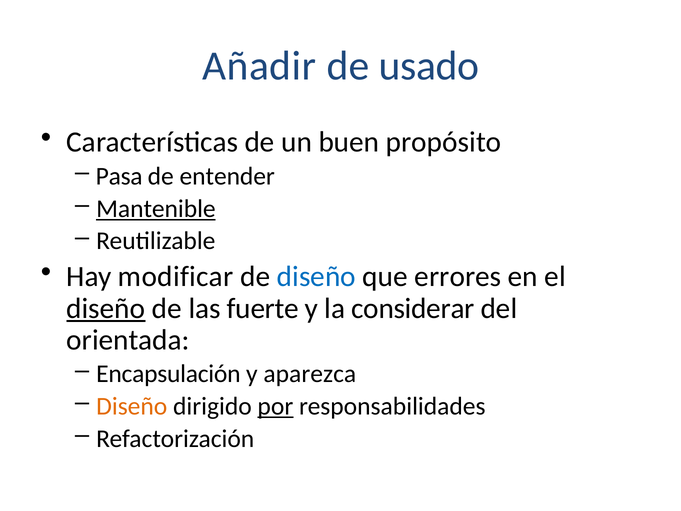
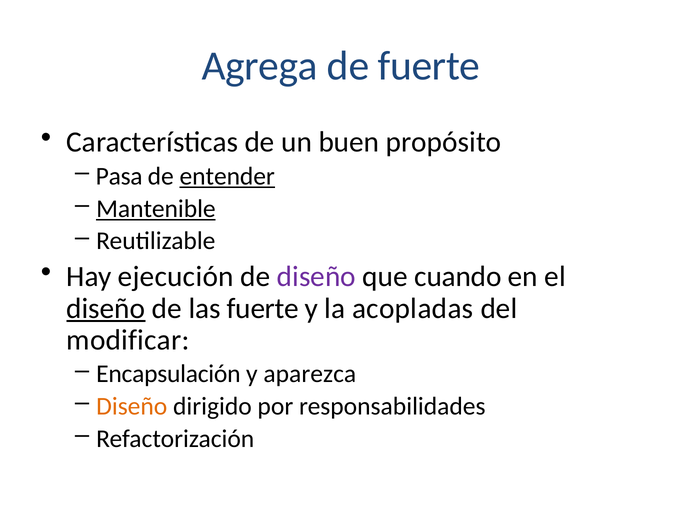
Añadir: Añadir -> Agrega
de usado: usado -> fuerte
entender underline: none -> present
modificar: modificar -> ejecución
diseño at (316, 277) colour: blue -> purple
errores: errores -> cuando
considerar: considerar -> acopladas
orientada: orientada -> modificar
por underline: present -> none
